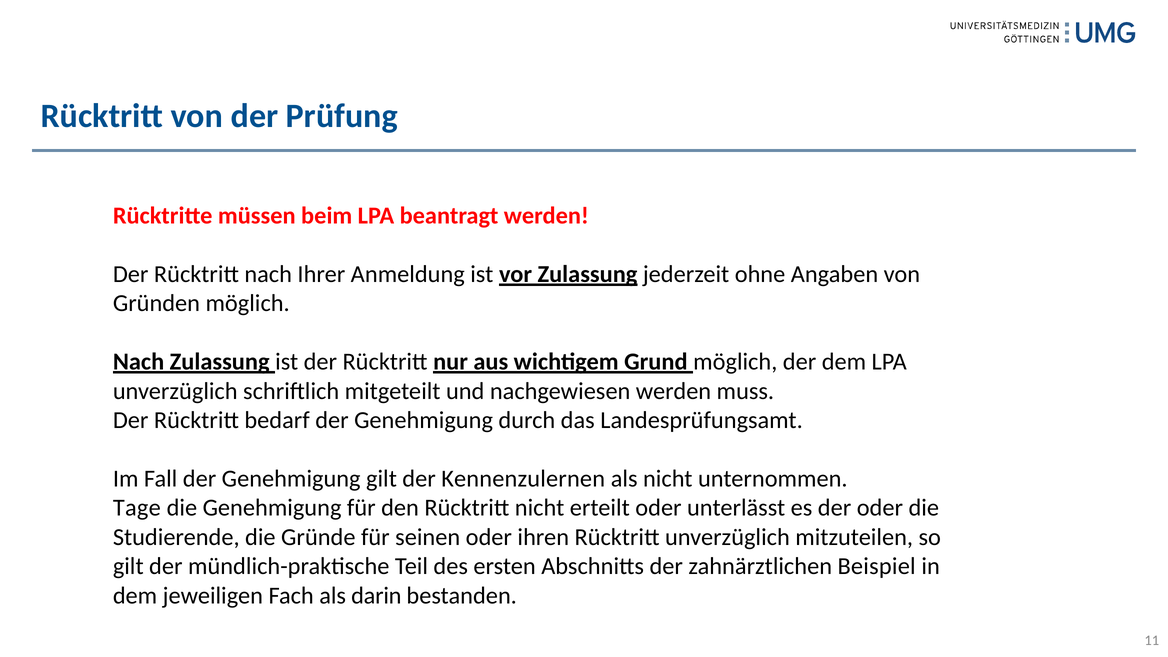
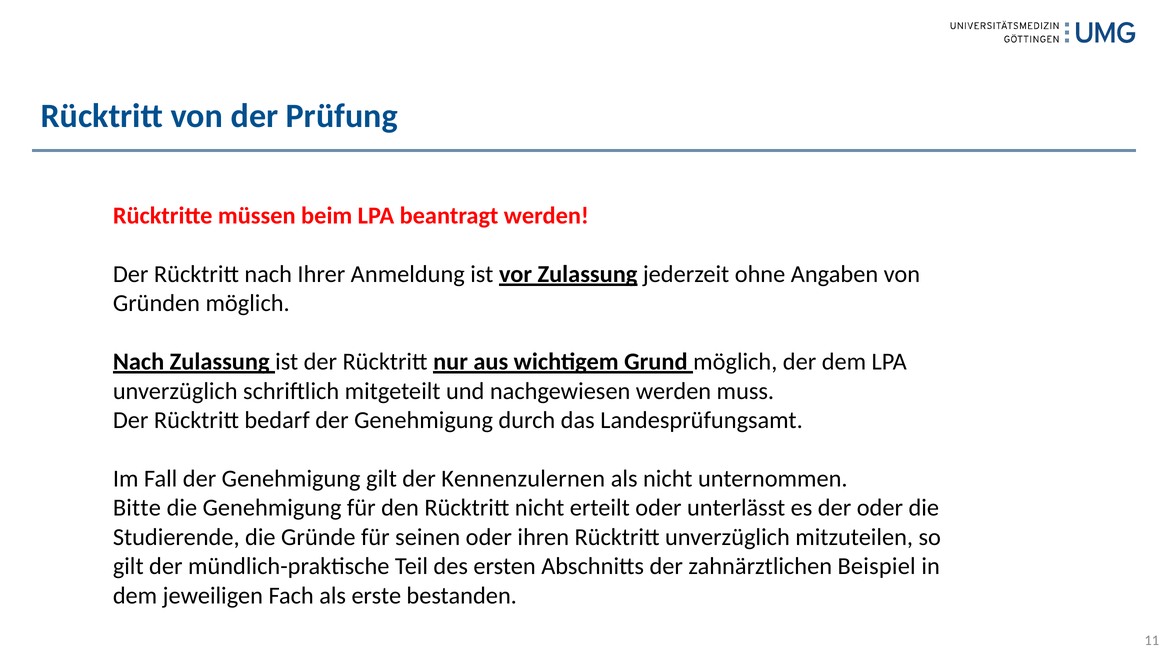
Tage: Tage -> Bitte
darin: darin -> erste
